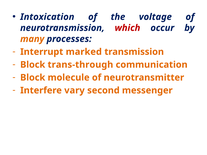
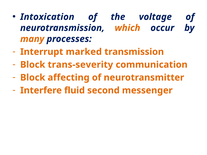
which colour: red -> orange
trans-through: trans-through -> trans-severity
molecule: molecule -> affecting
vary: vary -> fluid
